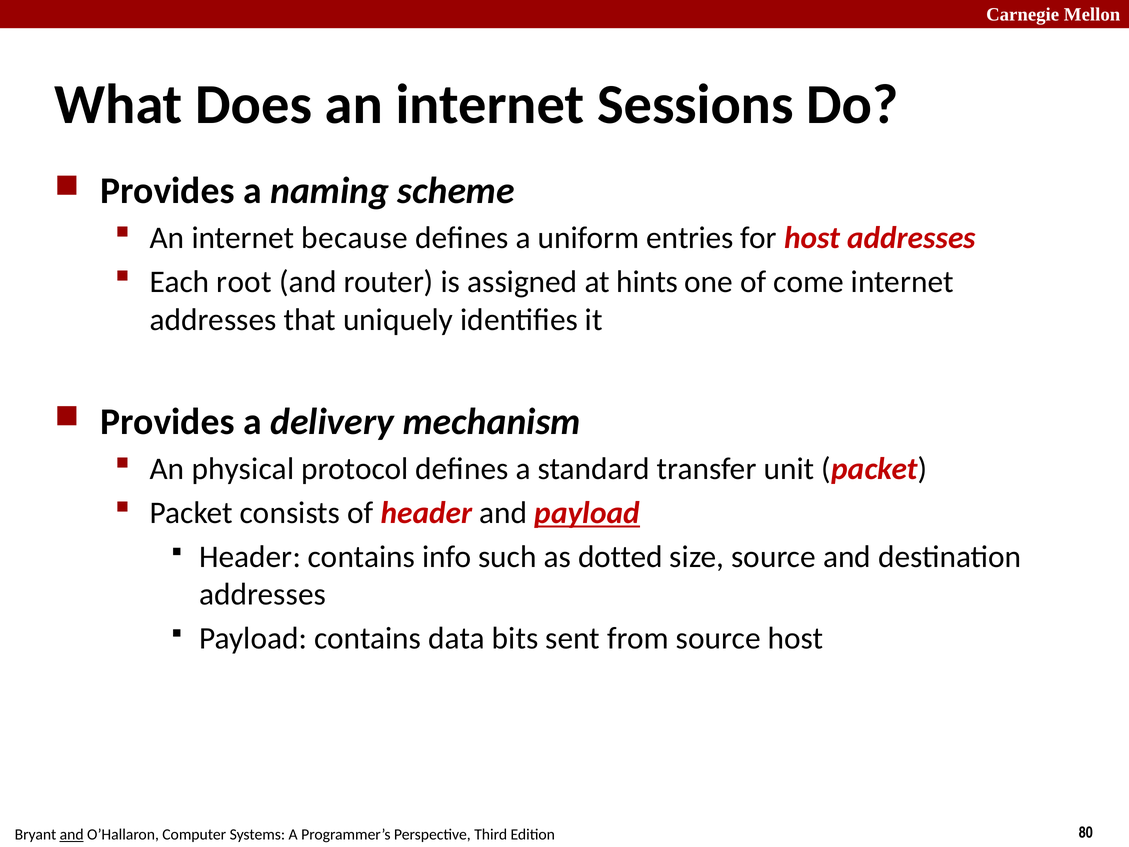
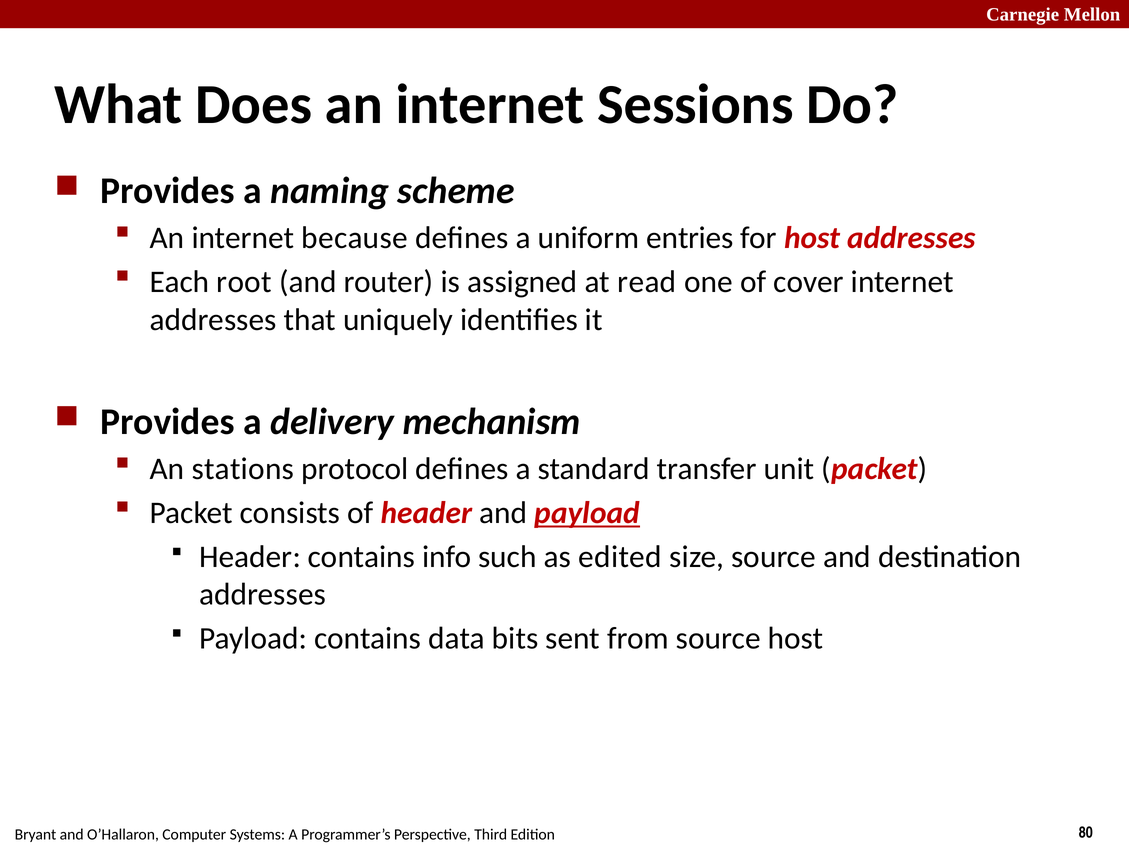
hints: hints -> read
come: come -> cover
physical: physical -> stations
dotted: dotted -> edited
and at (72, 835) underline: present -> none
